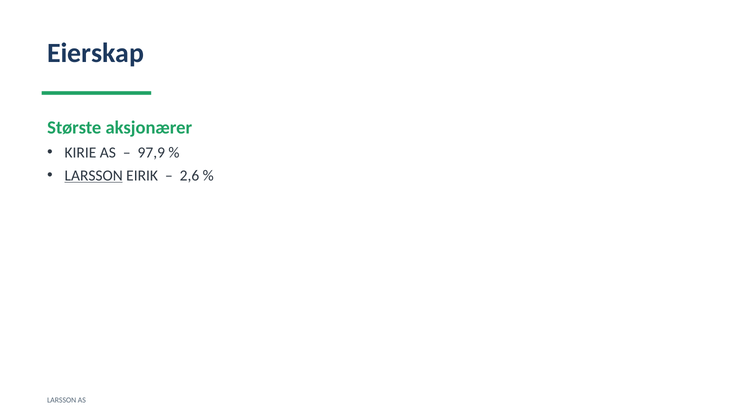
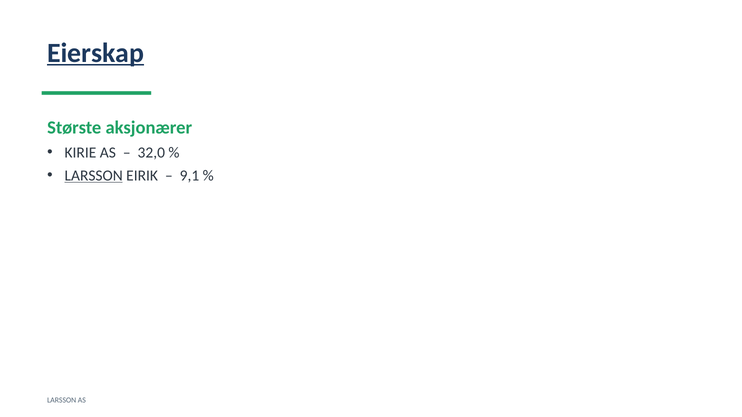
Eierskap underline: none -> present
97,9: 97,9 -> 32,0
2,6: 2,6 -> 9,1
